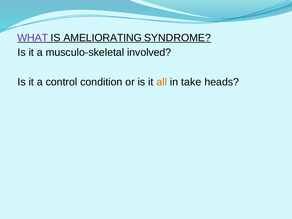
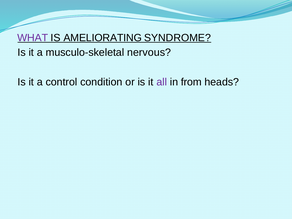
involved: involved -> nervous
all colour: orange -> purple
take: take -> from
